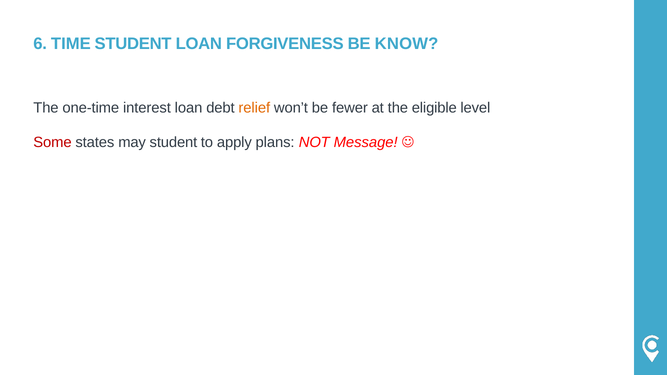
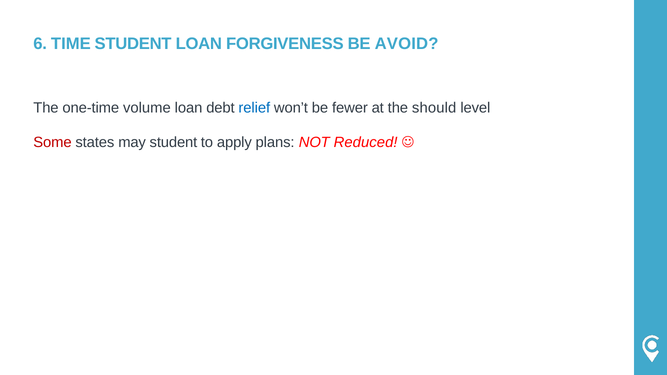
KNOW: KNOW -> AVOID
interest: interest -> volume
relief colour: orange -> blue
eligible: eligible -> should
Message: Message -> Reduced
